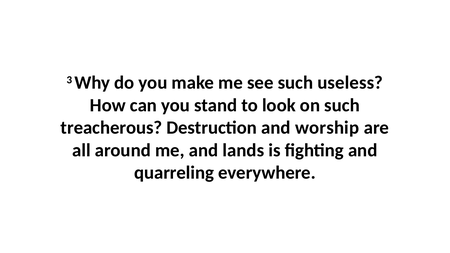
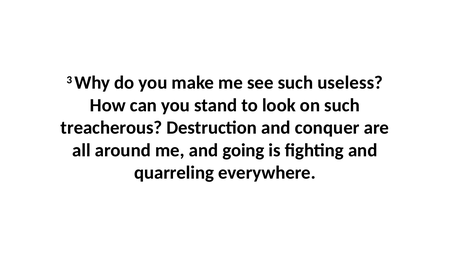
worship: worship -> conquer
lands: lands -> going
